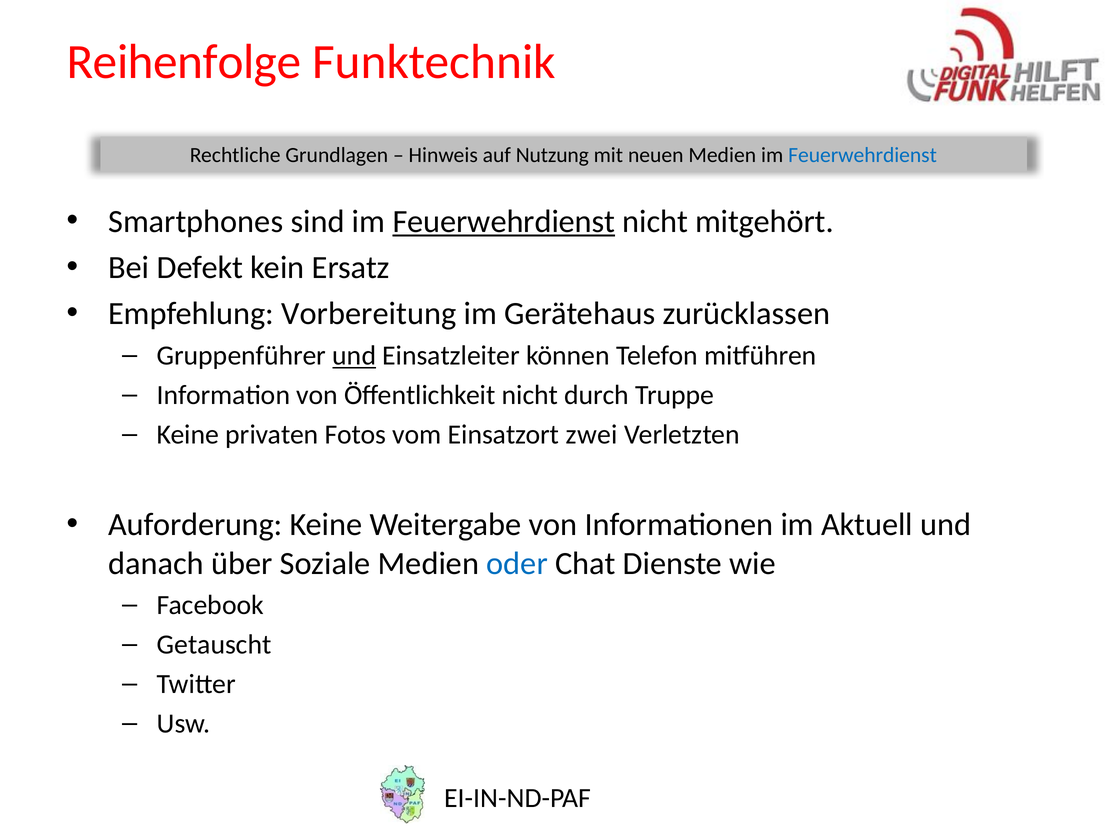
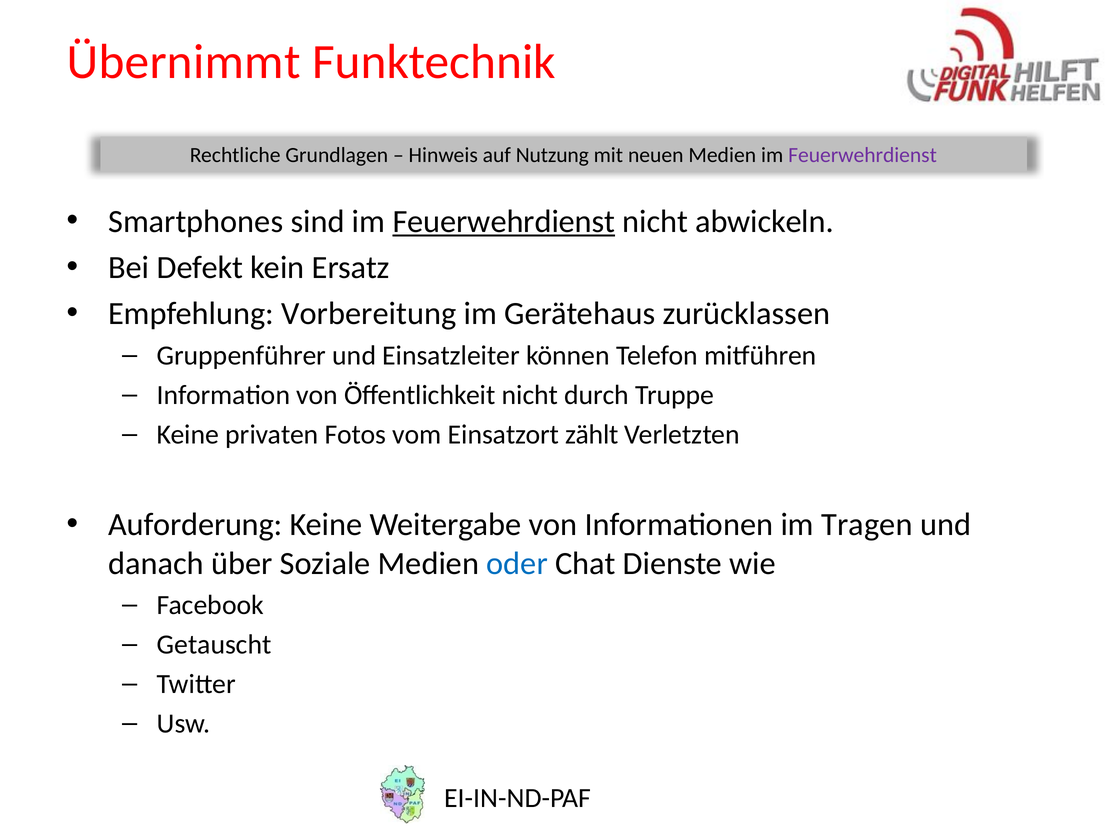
Reihenfolge: Reihenfolge -> Übernimmt
Feuerwehrdienst at (863, 155) colour: blue -> purple
mitgehört: mitgehört -> abwickeln
und at (354, 356) underline: present -> none
zwei: zwei -> zählt
Aktuell: Aktuell -> Tragen
